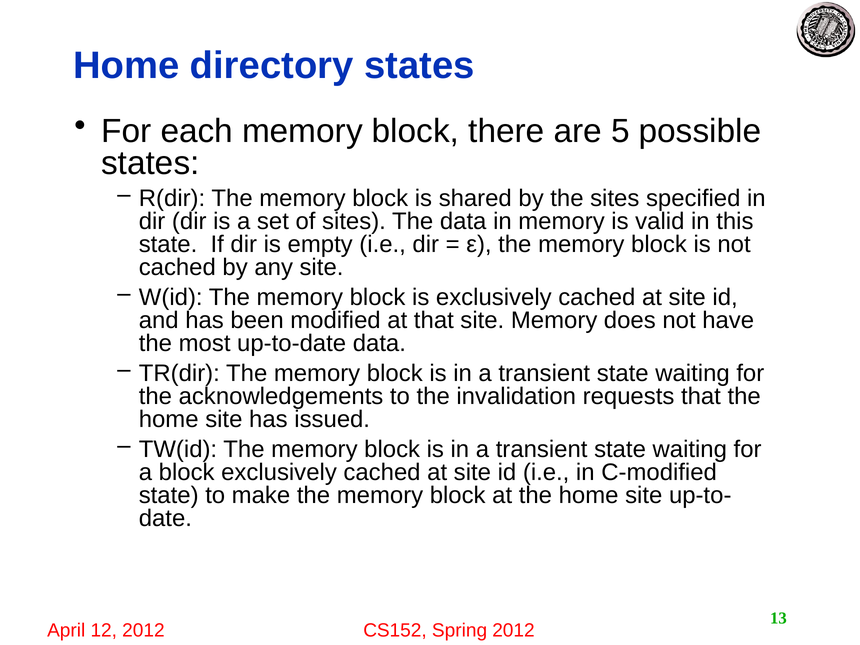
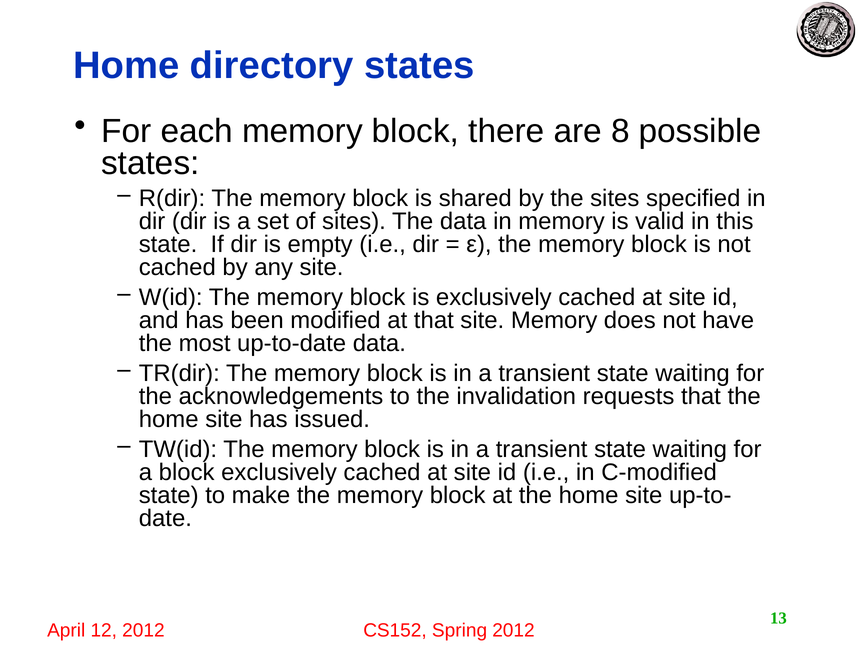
5: 5 -> 8
